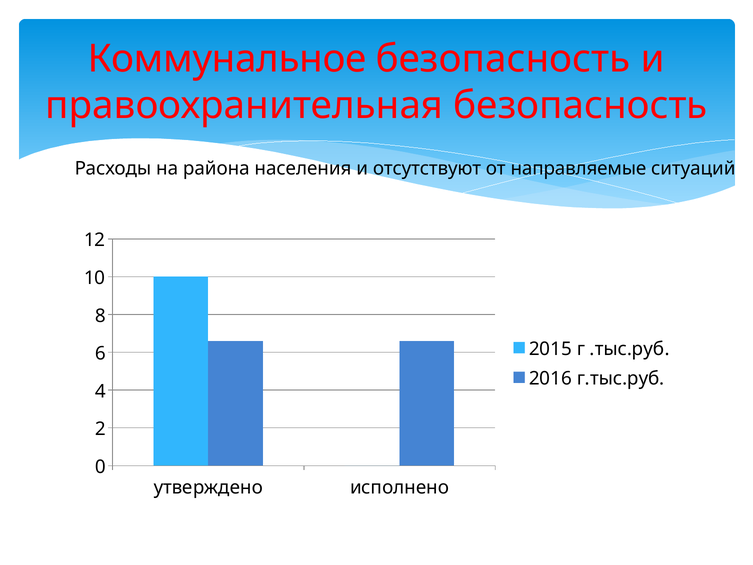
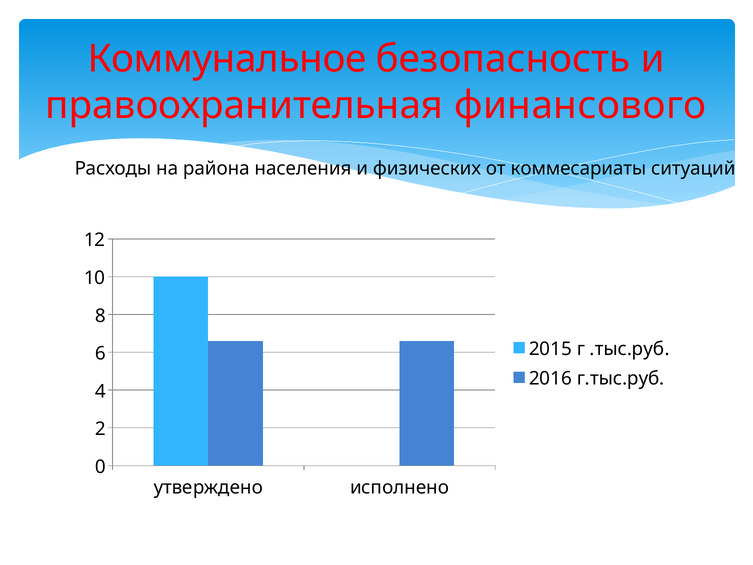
правоохранительная безопасность: безопасность -> финансового
отсутствуют: отсутствуют -> физических
направляемые: направляемые -> коммесариаты
